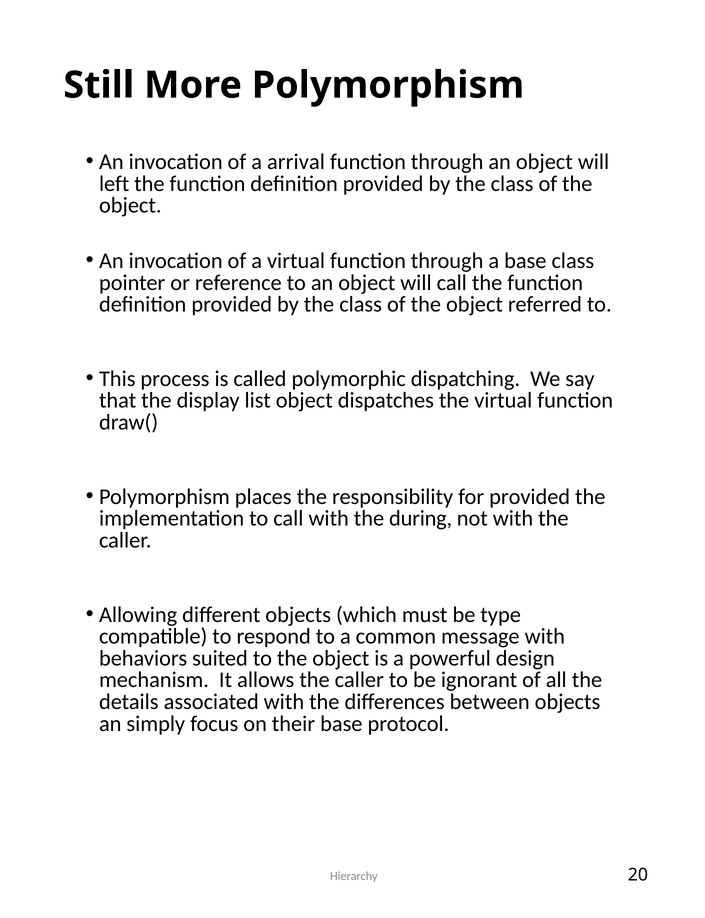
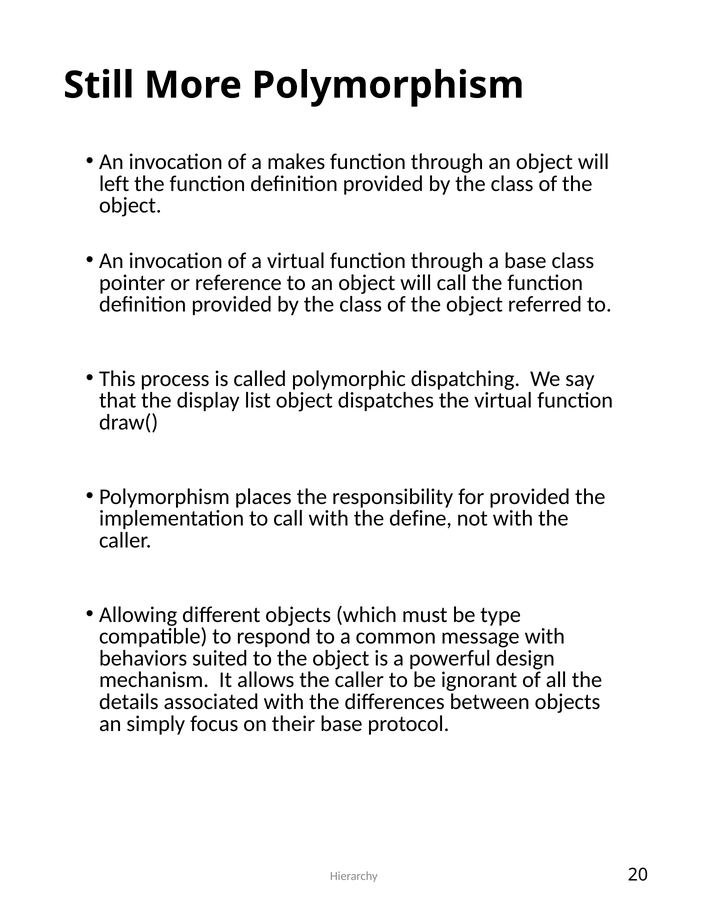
arrival: arrival -> makes
during: during -> define
